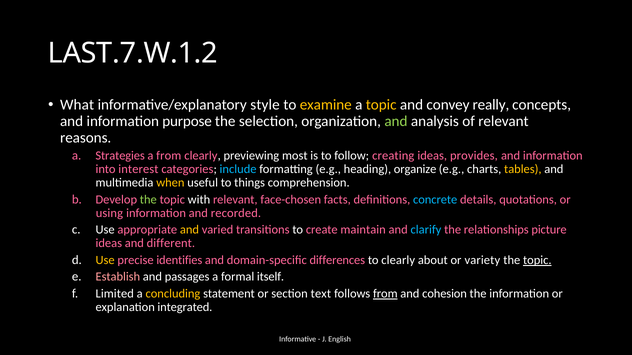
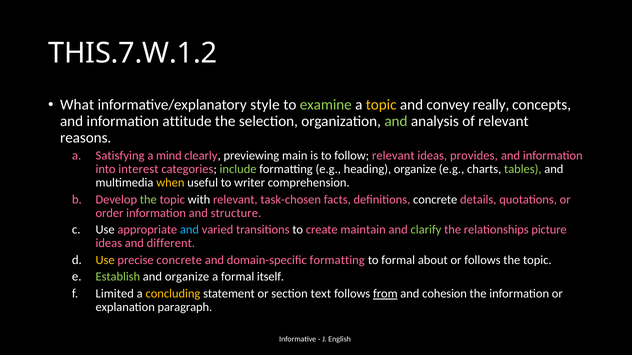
LAST.7.W.1.2: LAST.7.W.1.2 -> THIS.7.W.1.2
examine colour: yellow -> light green
purpose: purpose -> attitude
Strategies: Strategies -> Satisfying
a from: from -> mind
most: most -> main
follow creating: creating -> relevant
include colour: light blue -> light green
tables colour: yellow -> light green
things: things -> writer
face-chosen: face-chosen -> task-chosen
concrete at (435, 200) colour: light blue -> white
using: using -> order
recorded: recorded -> structure
and at (189, 230) colour: yellow -> light blue
clarify colour: light blue -> light green
precise identifies: identifies -> concrete
domain-specific differences: differences -> formatting
to clearly: clearly -> formal
or variety: variety -> follows
topic at (537, 260) underline: present -> none
Establish colour: pink -> light green
and passages: passages -> organize
integrated: integrated -> paragraph
